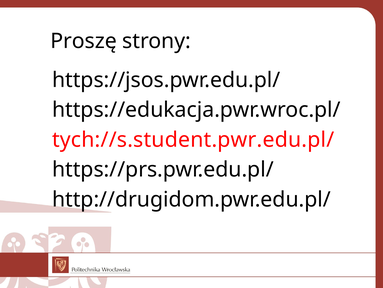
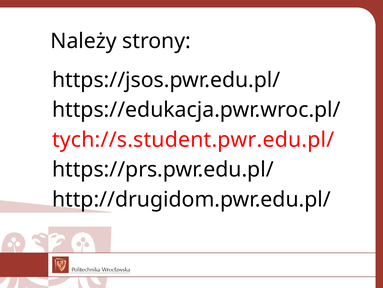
Proszę: Proszę -> Należy
